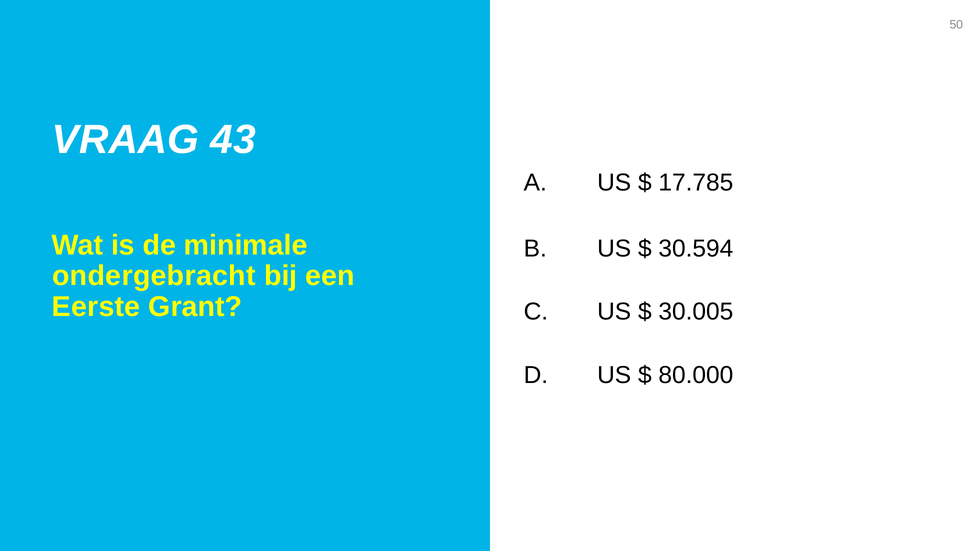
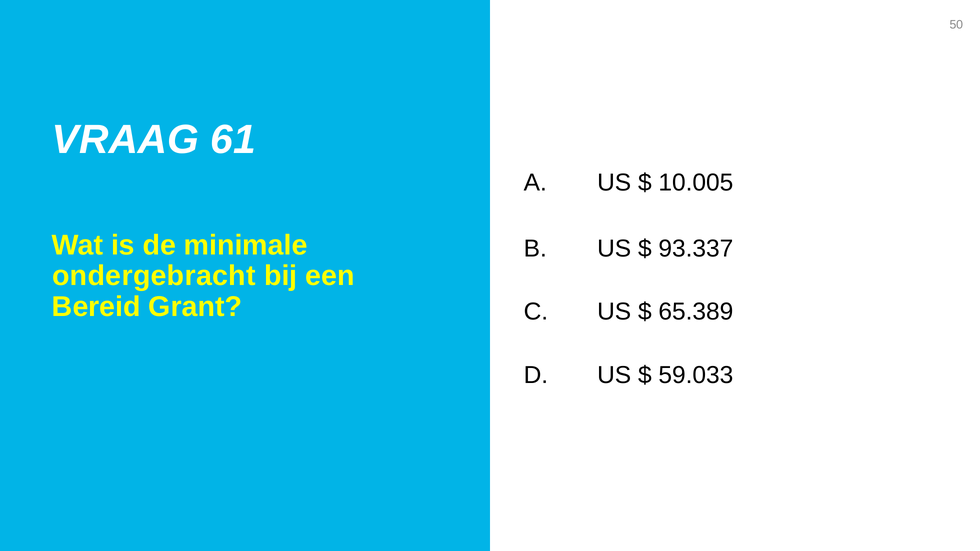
43: 43 -> 61
17.785: 17.785 -> 10.005
30.594: 30.594 -> 93.337
Eerste: Eerste -> Bereid
30.005: 30.005 -> 65.389
80.000: 80.000 -> 59.033
